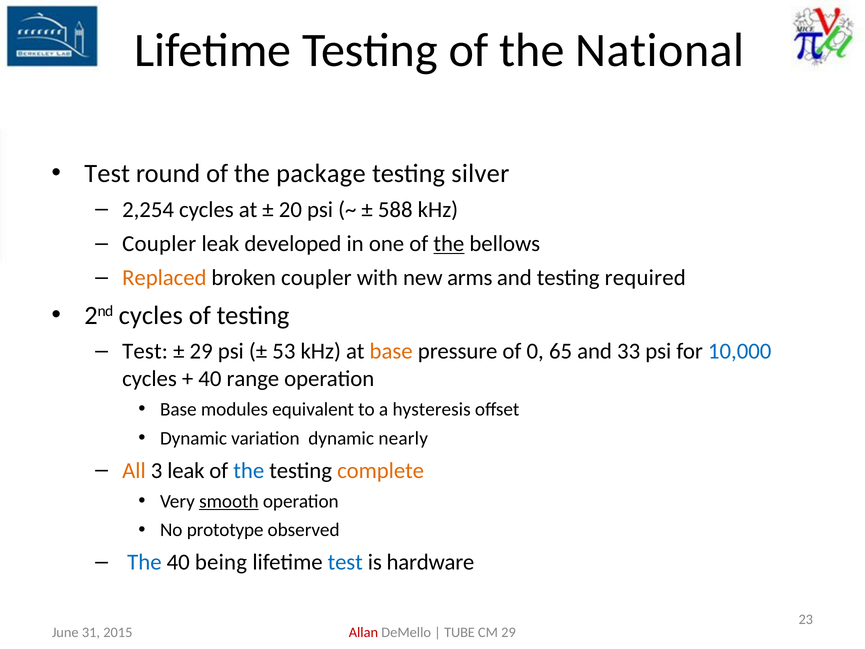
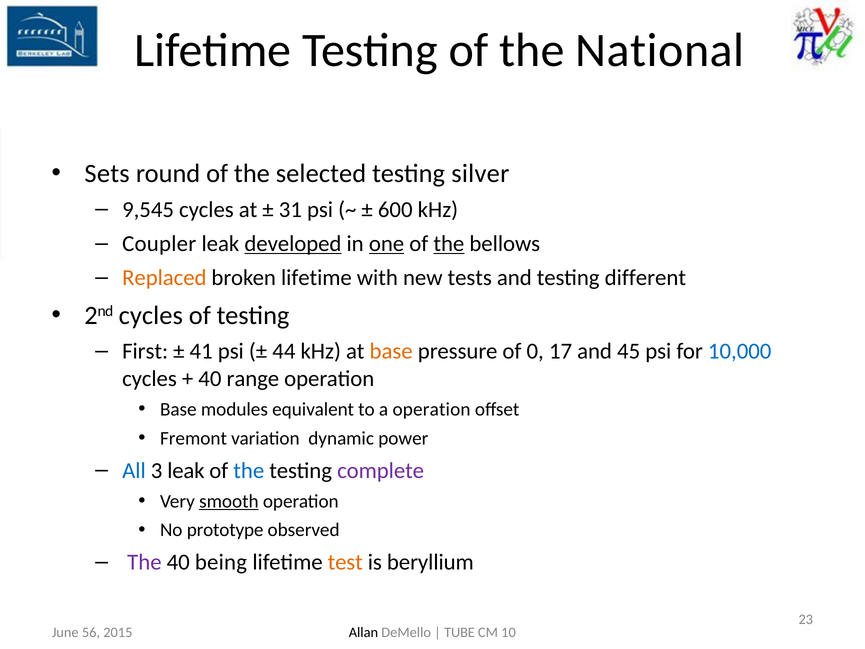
Test at (107, 173): Test -> Sets
package: package -> selected
2,254: 2,254 -> 9,545
20: 20 -> 31
588: 588 -> 600
developed underline: none -> present
one underline: none -> present
broken coupler: coupler -> lifetime
arms: arms -> tests
required: required -> different
Test at (145, 351): Test -> First
29 at (201, 351): 29 -> 41
53: 53 -> 44
65: 65 -> 17
33: 33 -> 45
a hysteresis: hysteresis -> operation
Dynamic at (194, 438): Dynamic -> Fremont
nearly: nearly -> power
All colour: orange -> blue
complete colour: orange -> purple
The at (144, 562) colour: blue -> purple
test at (345, 562) colour: blue -> orange
hardware: hardware -> beryllium
31: 31 -> 56
Allan colour: red -> black
CM 29: 29 -> 10
